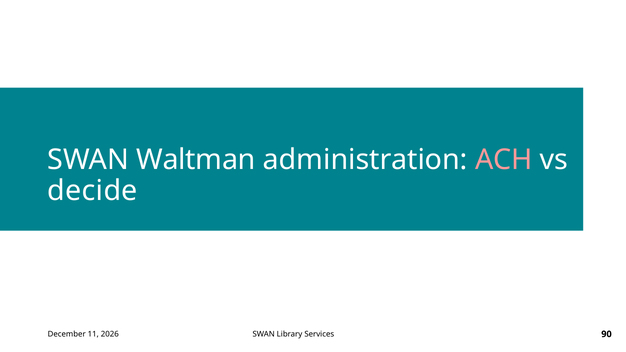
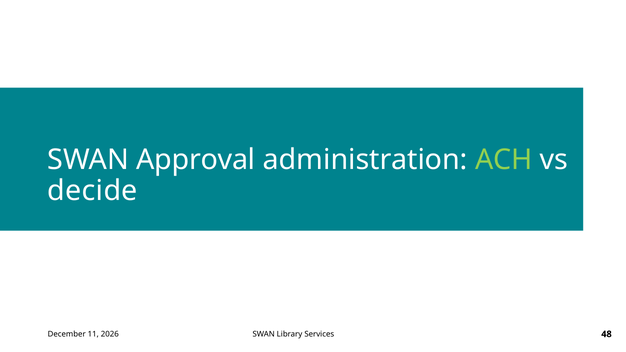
Waltman: Waltman -> Approval
ACH colour: pink -> light green
90: 90 -> 48
